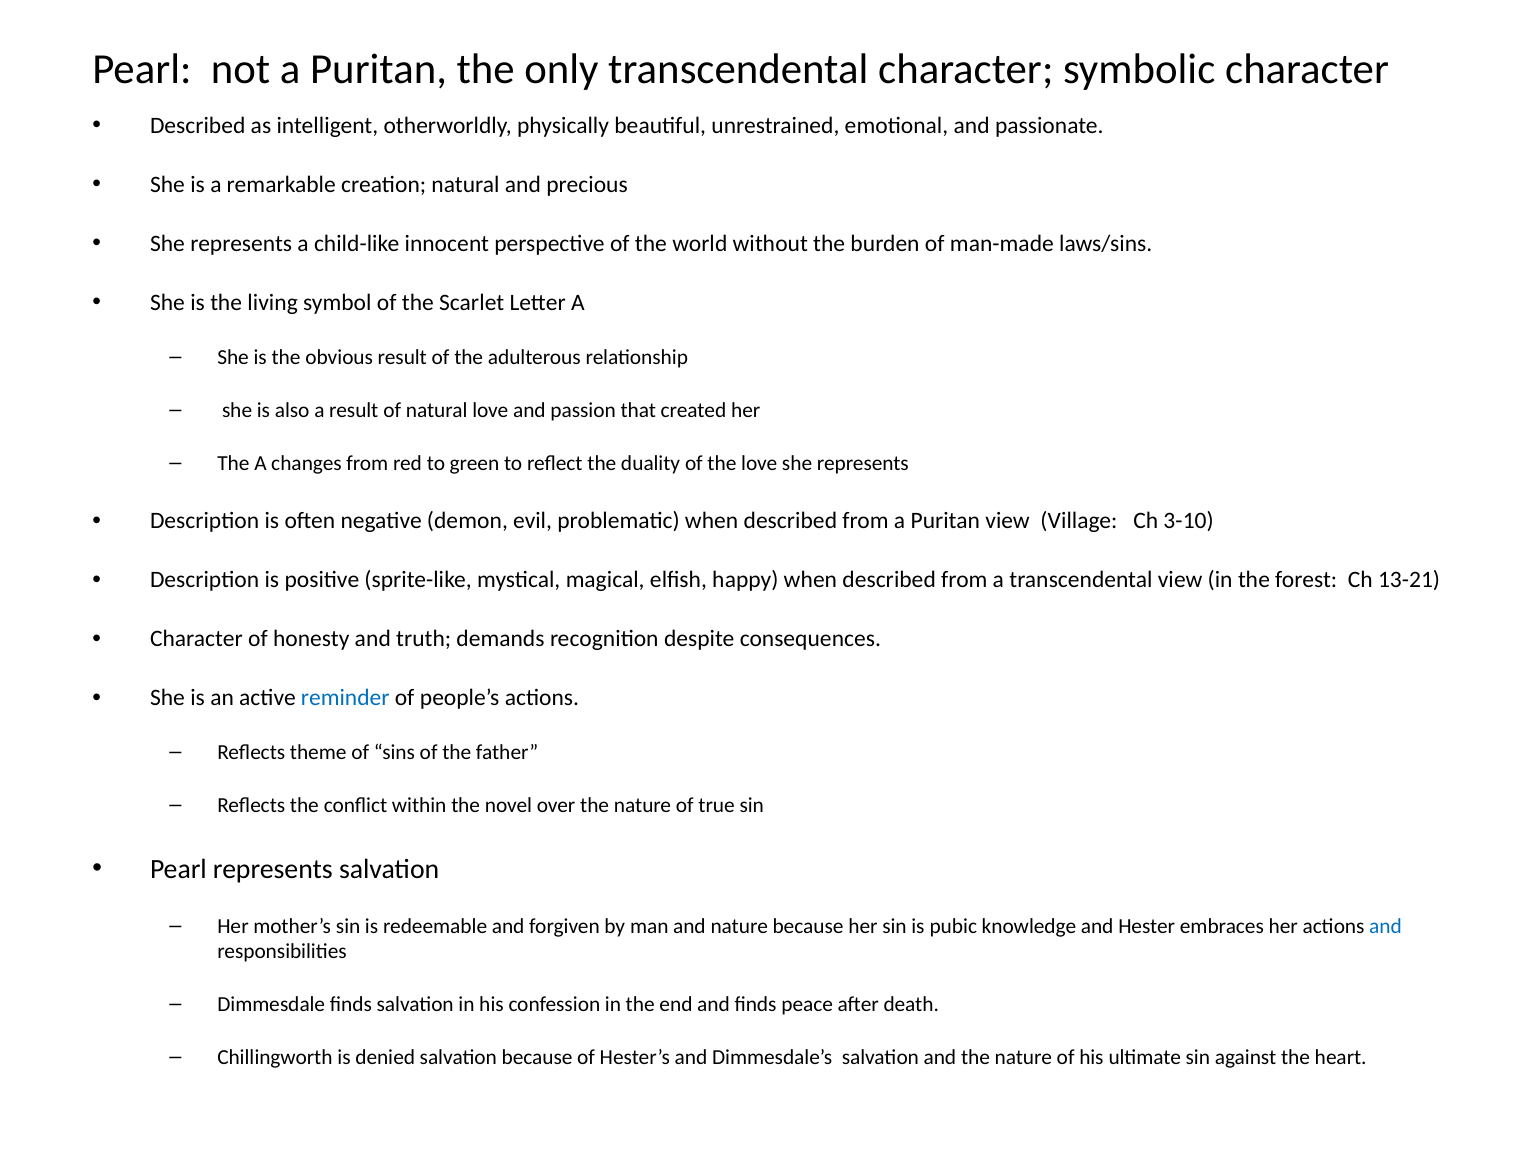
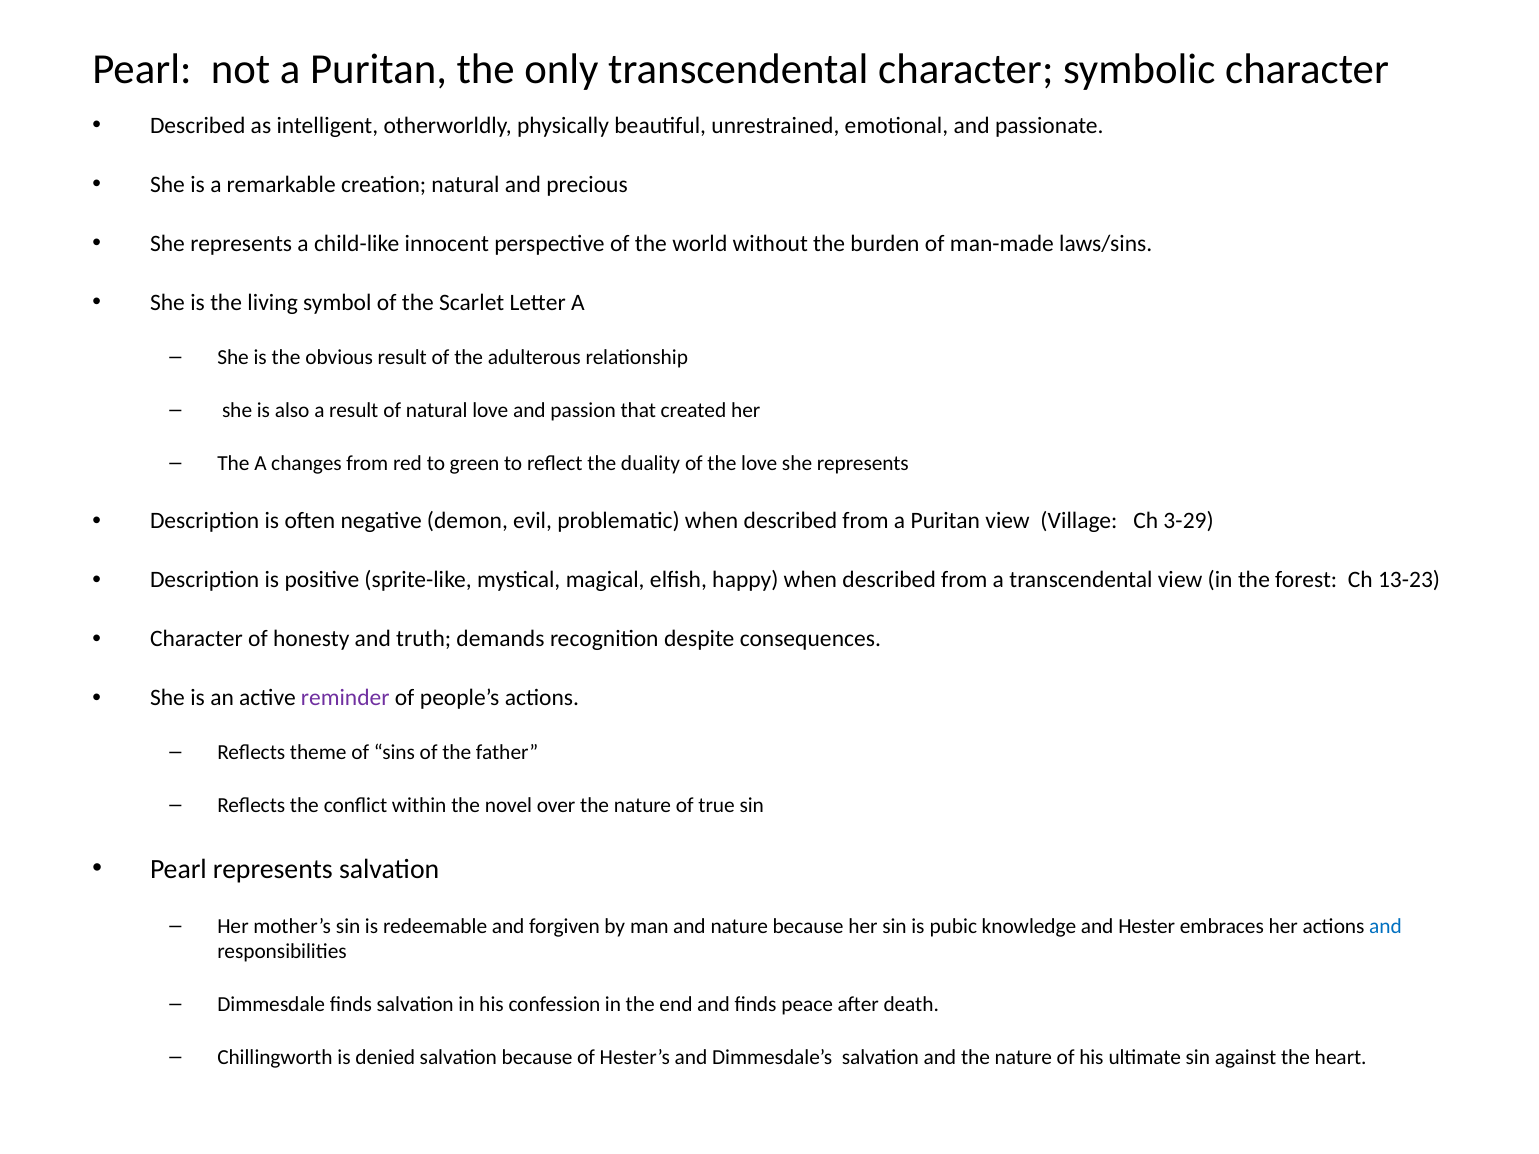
3-10: 3-10 -> 3-29
13-21: 13-21 -> 13-23
reminder colour: blue -> purple
